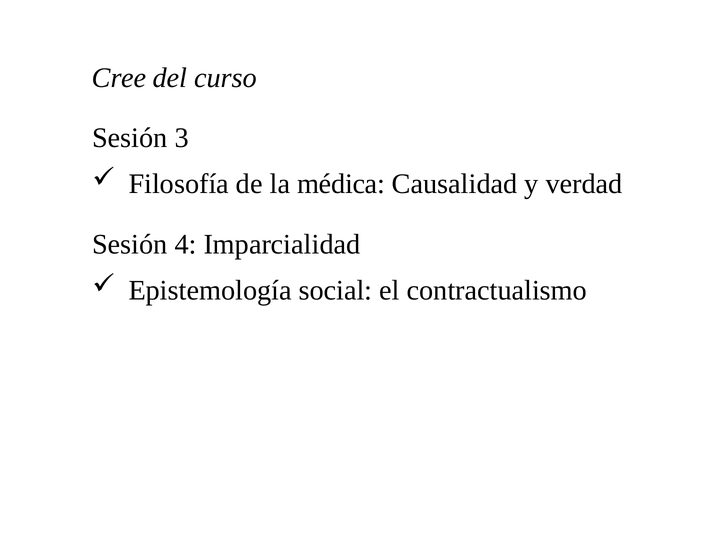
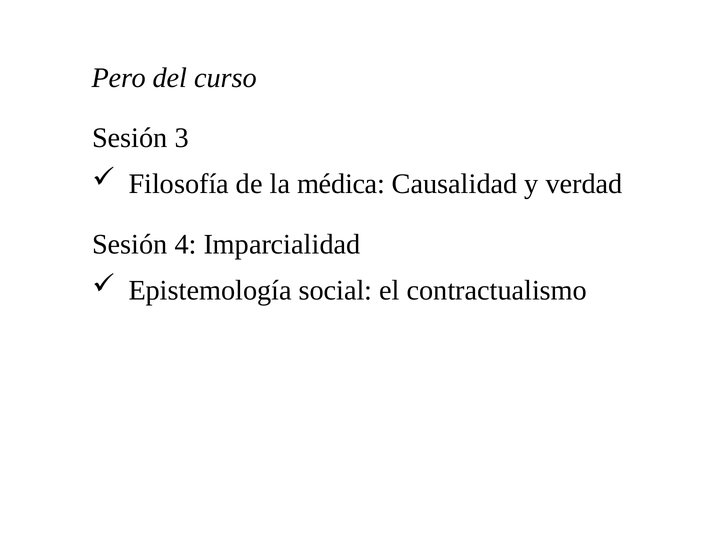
Cree: Cree -> Pero
